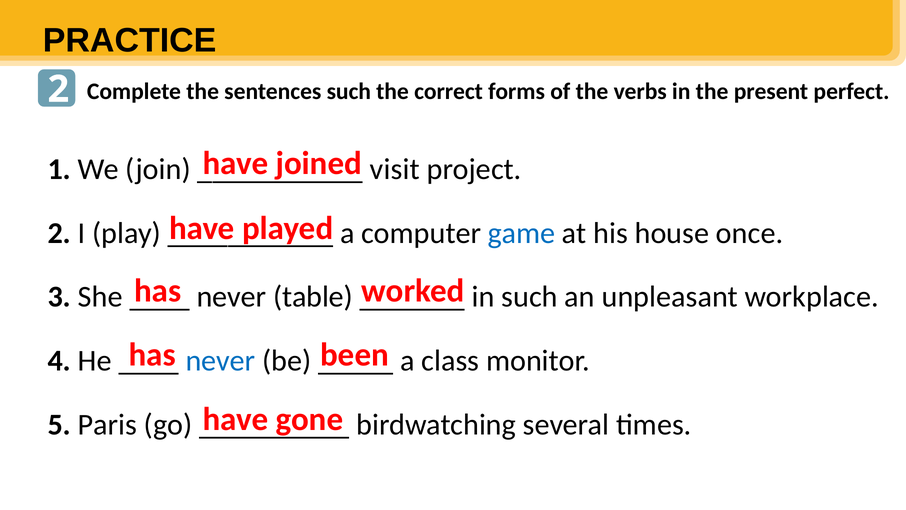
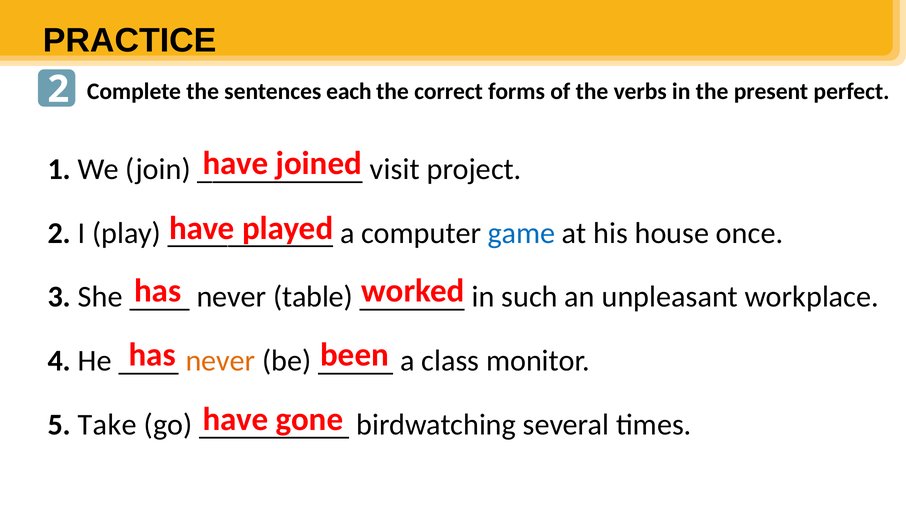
sentences such: such -> each
never at (220, 361) colour: blue -> orange
Paris: Paris -> Take
